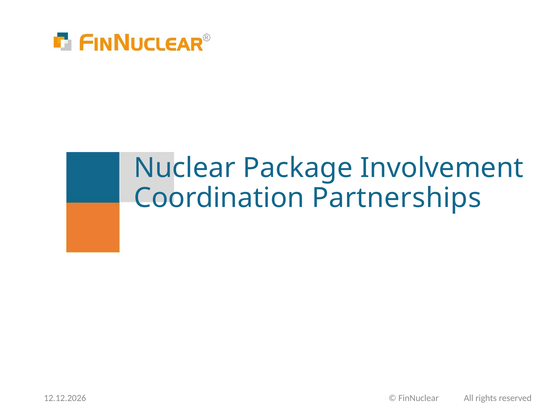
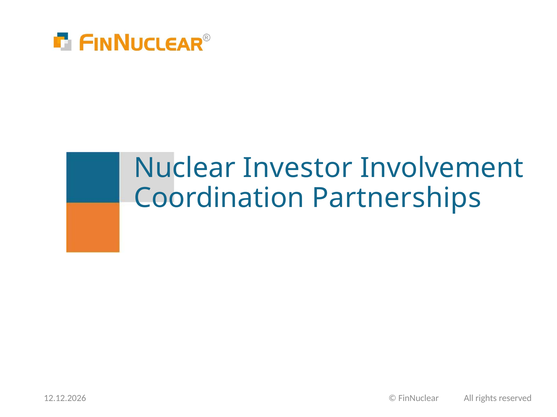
Package: Package -> Investor
